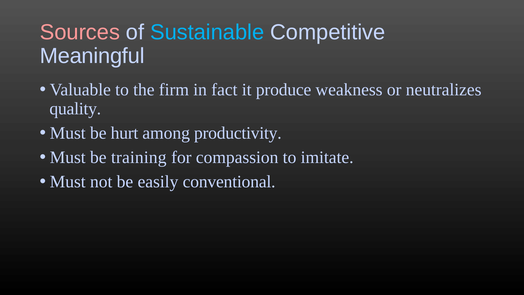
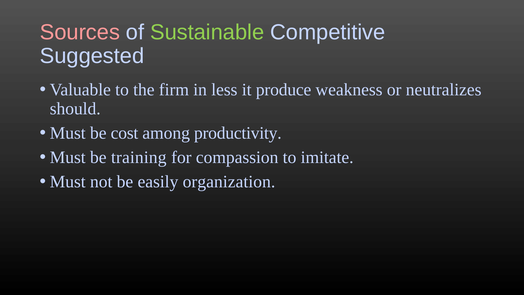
Sustainable colour: light blue -> light green
Meaningful: Meaningful -> Suggested
fact: fact -> less
quality: quality -> should
hurt: hurt -> cost
conventional: conventional -> organization
